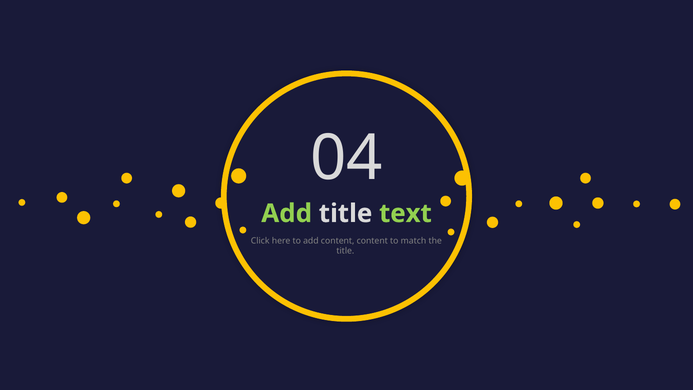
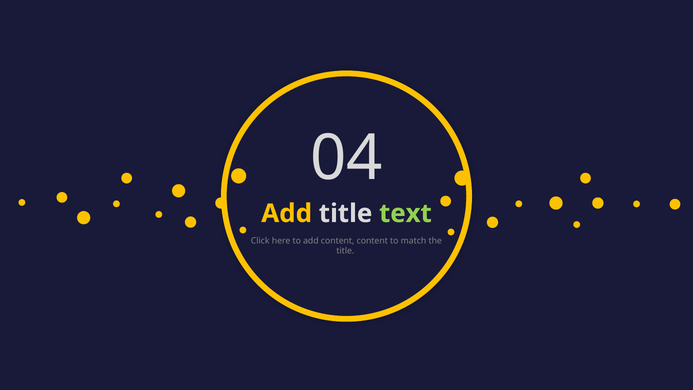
Add at (287, 213) colour: light green -> yellow
